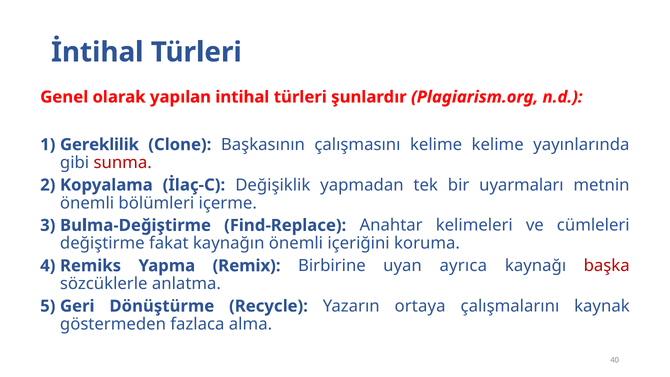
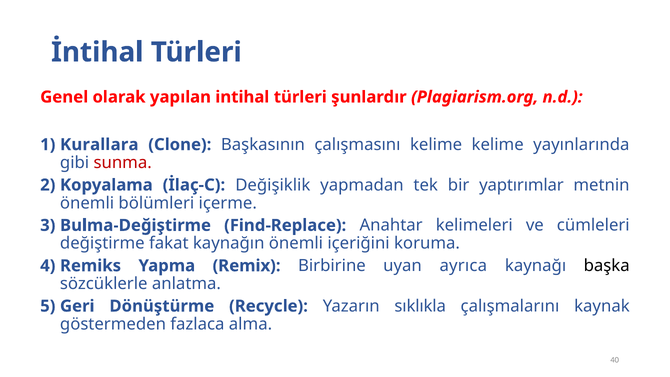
Gereklilik: Gereklilik -> Kurallara
uyarmaları: uyarmaları -> yaptırımlar
başka colour: red -> black
ortaya: ortaya -> sıklıkla
